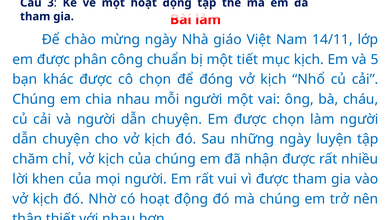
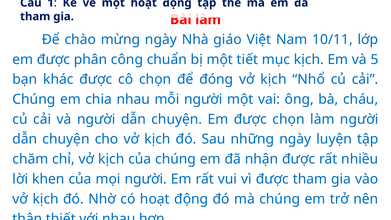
3: 3 -> 1
14/11: 14/11 -> 10/11
